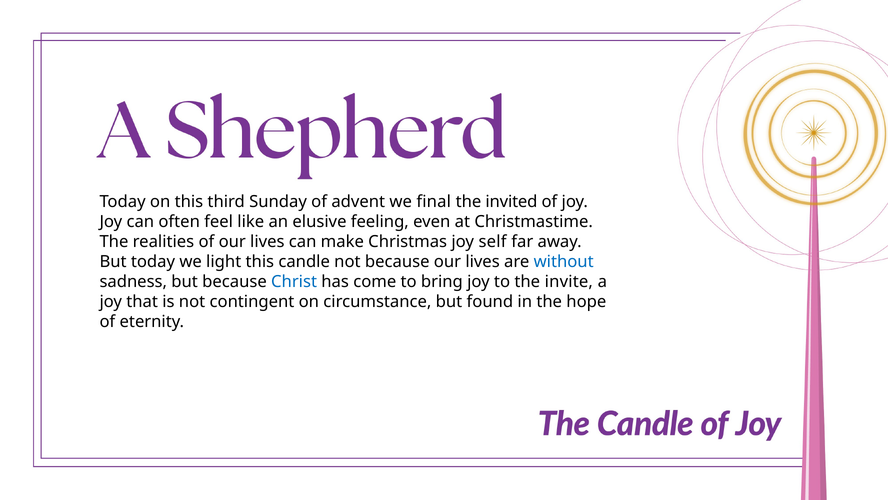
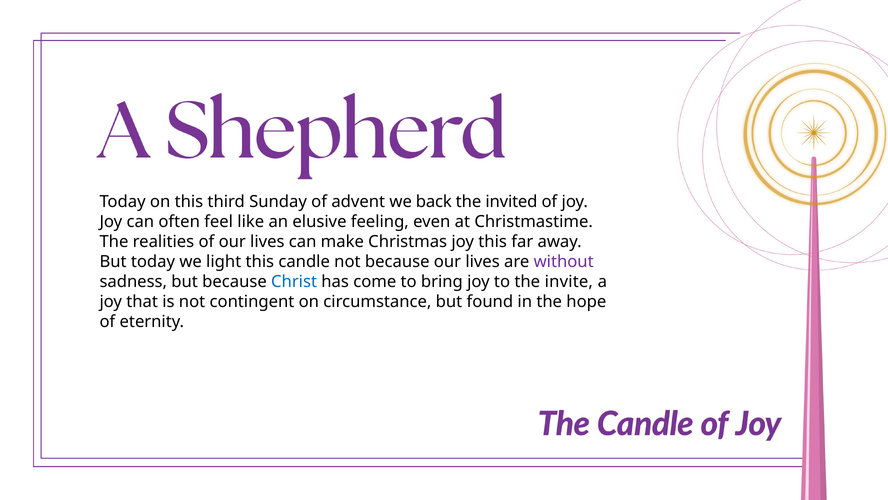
final: final -> back
joy self: self -> this
without colour: blue -> purple
